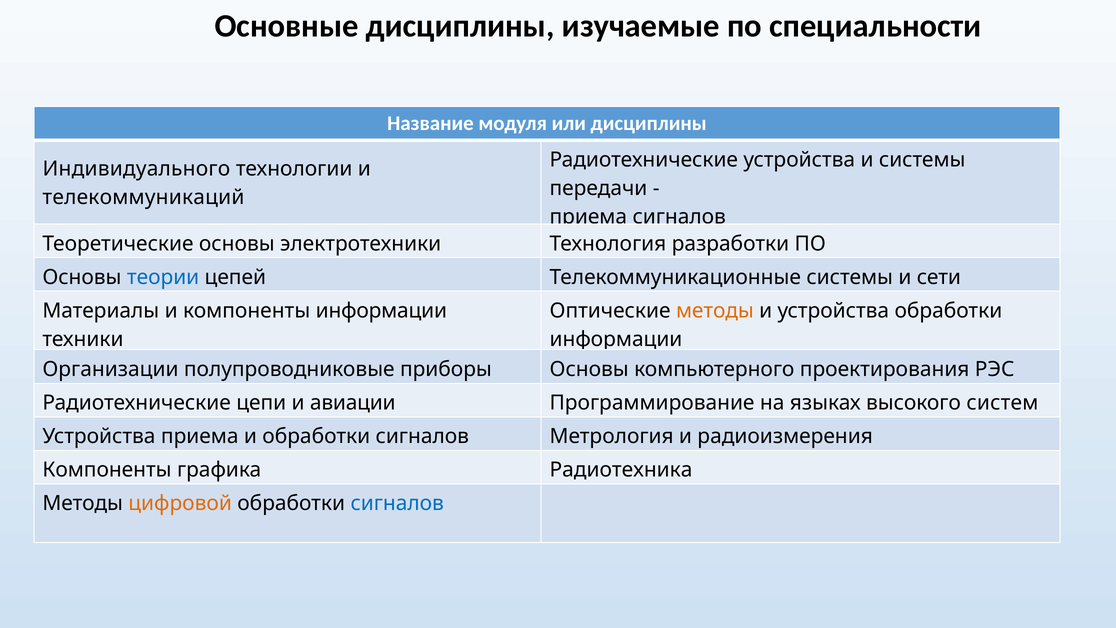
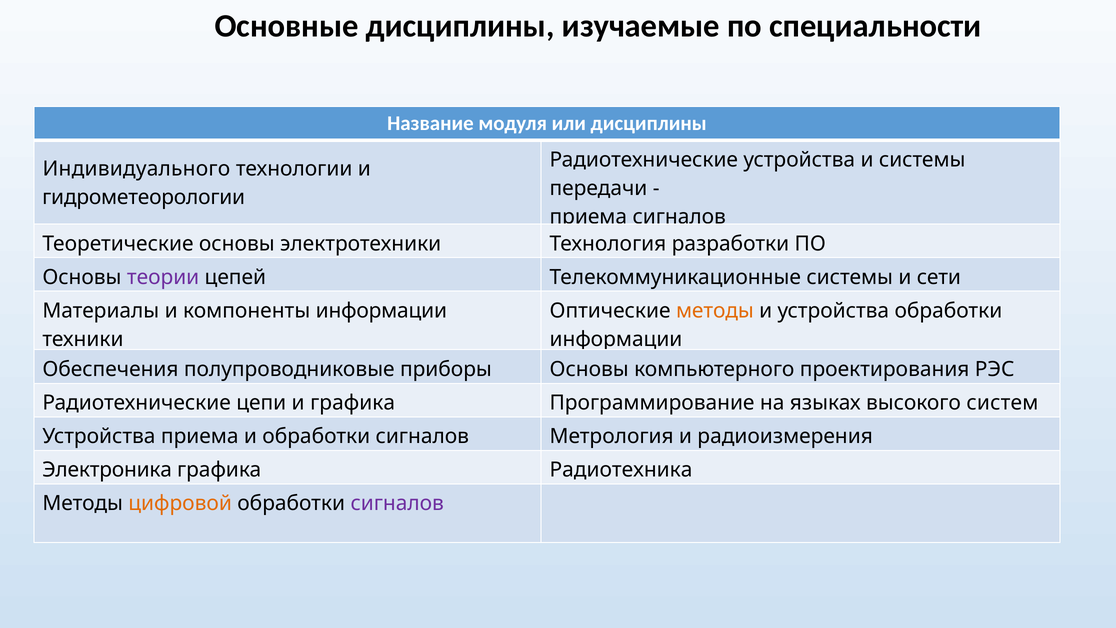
телекоммуникаций: телекоммуникаций -> гидрометеорологии
теории colour: blue -> purple
Организации: Организации -> Обеспечения
и авиации: авиации -> графика
Компоненты at (107, 470): Компоненты -> Электроника
сигналов at (397, 503) colour: blue -> purple
